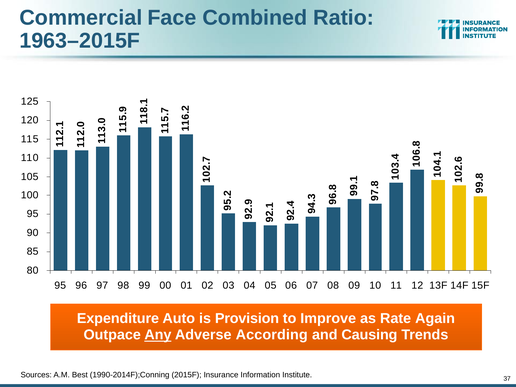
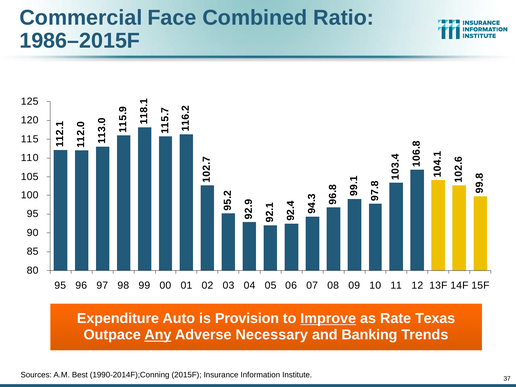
1963–2015F: 1963–2015F -> 1986–2015F
Improve underline: none -> present
Again: Again -> Texas
According: According -> Necessary
Causing: Causing -> Banking
